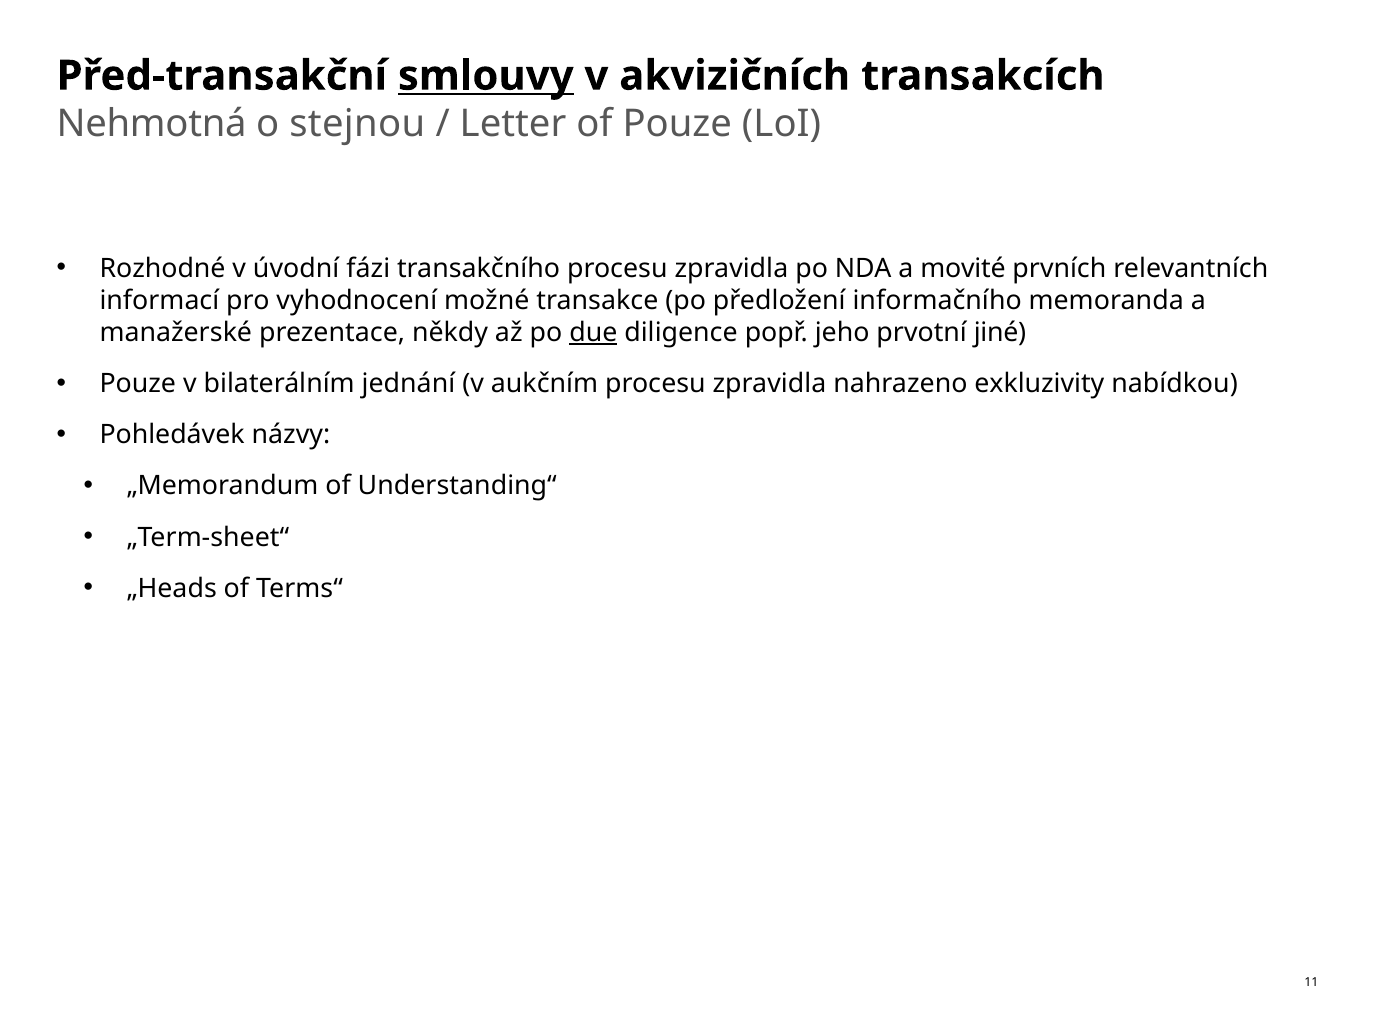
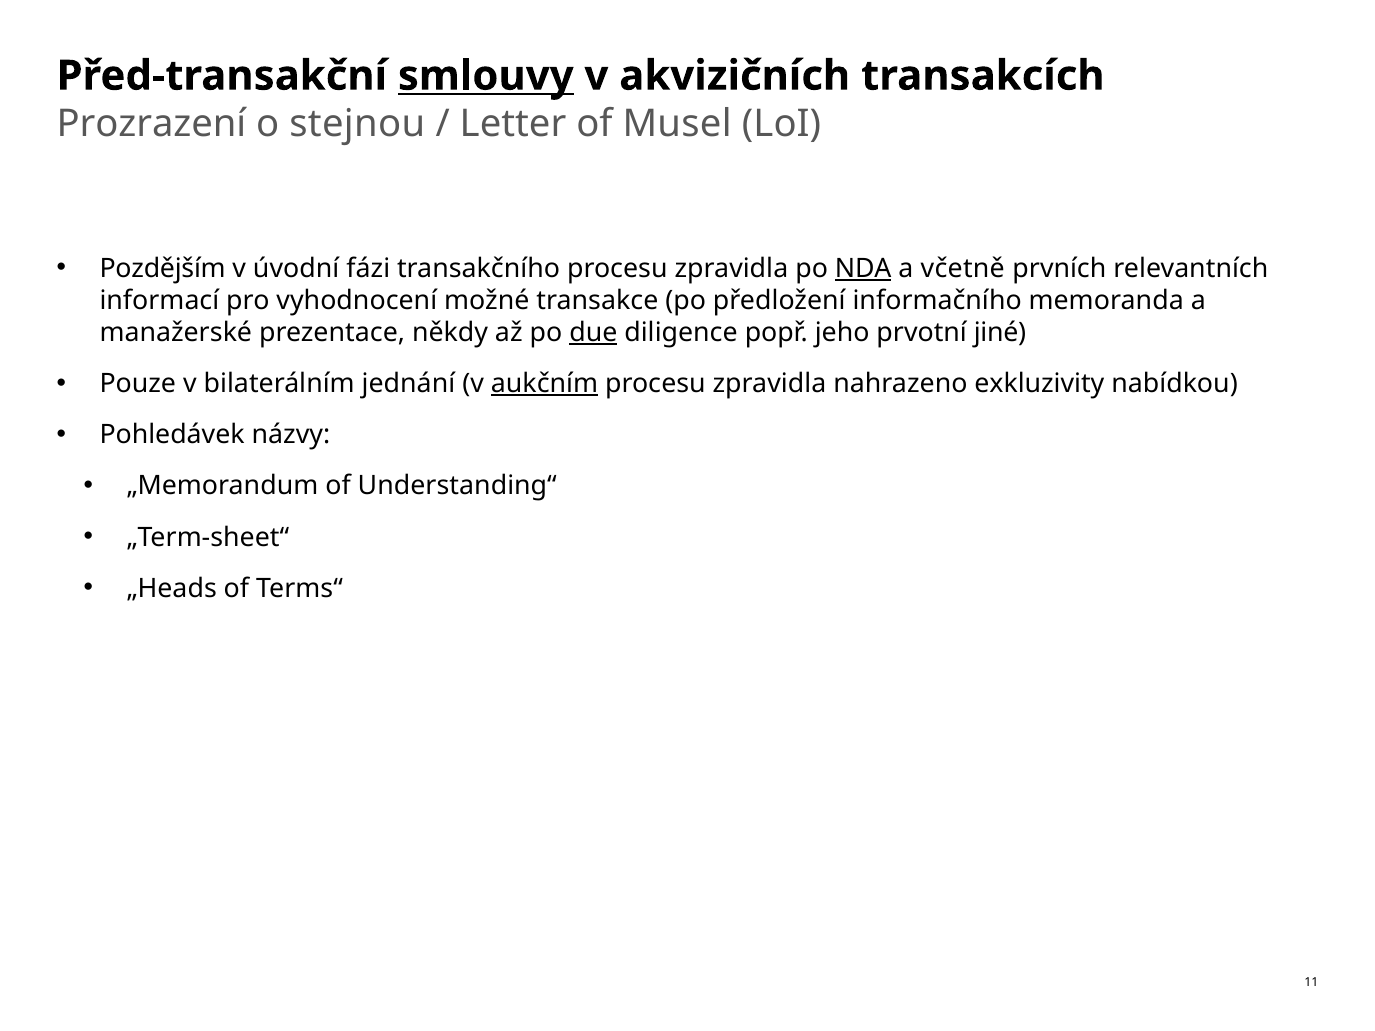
Nehmotná: Nehmotná -> Prozrazení
of Pouze: Pouze -> Musel
Rozhodné: Rozhodné -> Pozdějším
NDA underline: none -> present
movité: movité -> včetně
aukčním underline: none -> present
